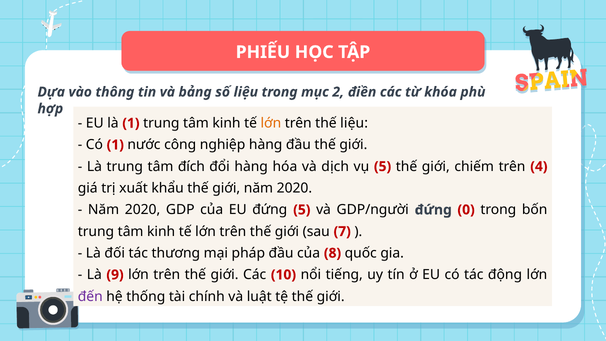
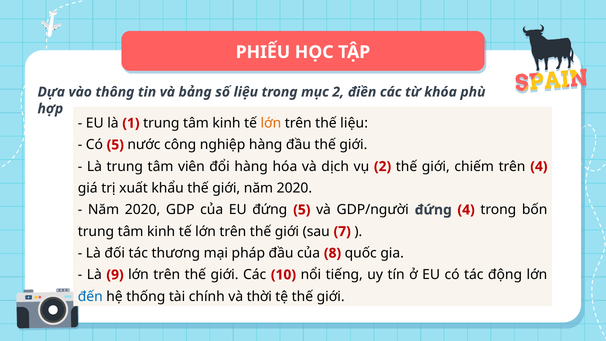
Có 1: 1 -> 5
đích: đích -> viên
5 at (383, 166): 5 -> 2
đứng 0: 0 -> 4
đến colour: purple -> blue
luật: luật -> thời
